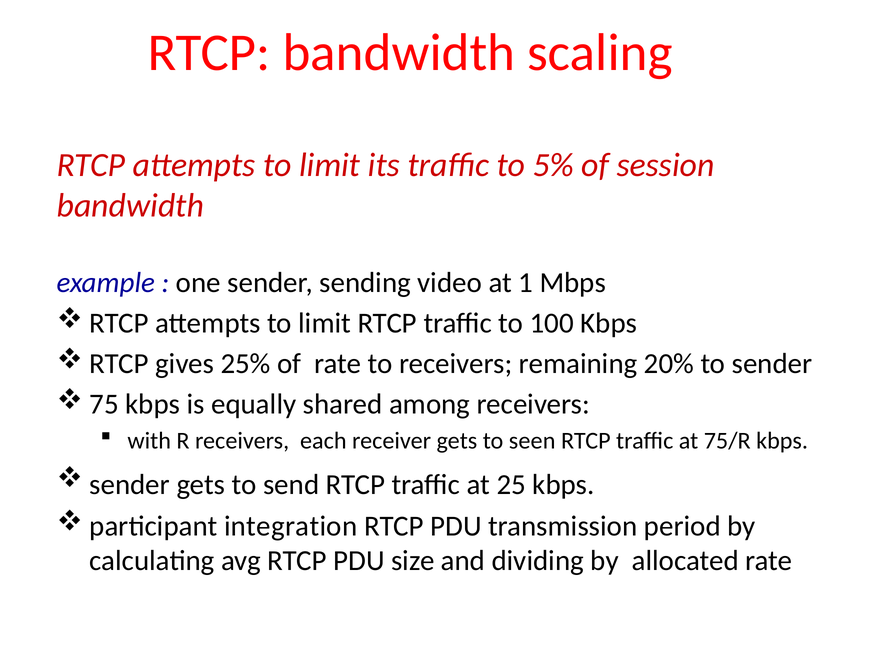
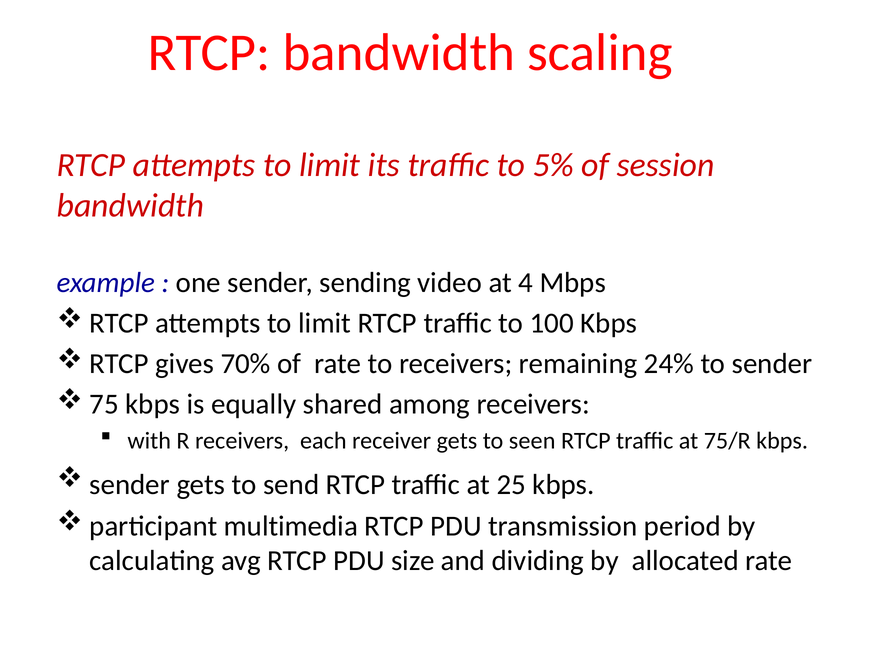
1: 1 -> 4
25%: 25% -> 70%
20%: 20% -> 24%
integration: integration -> multimedia
